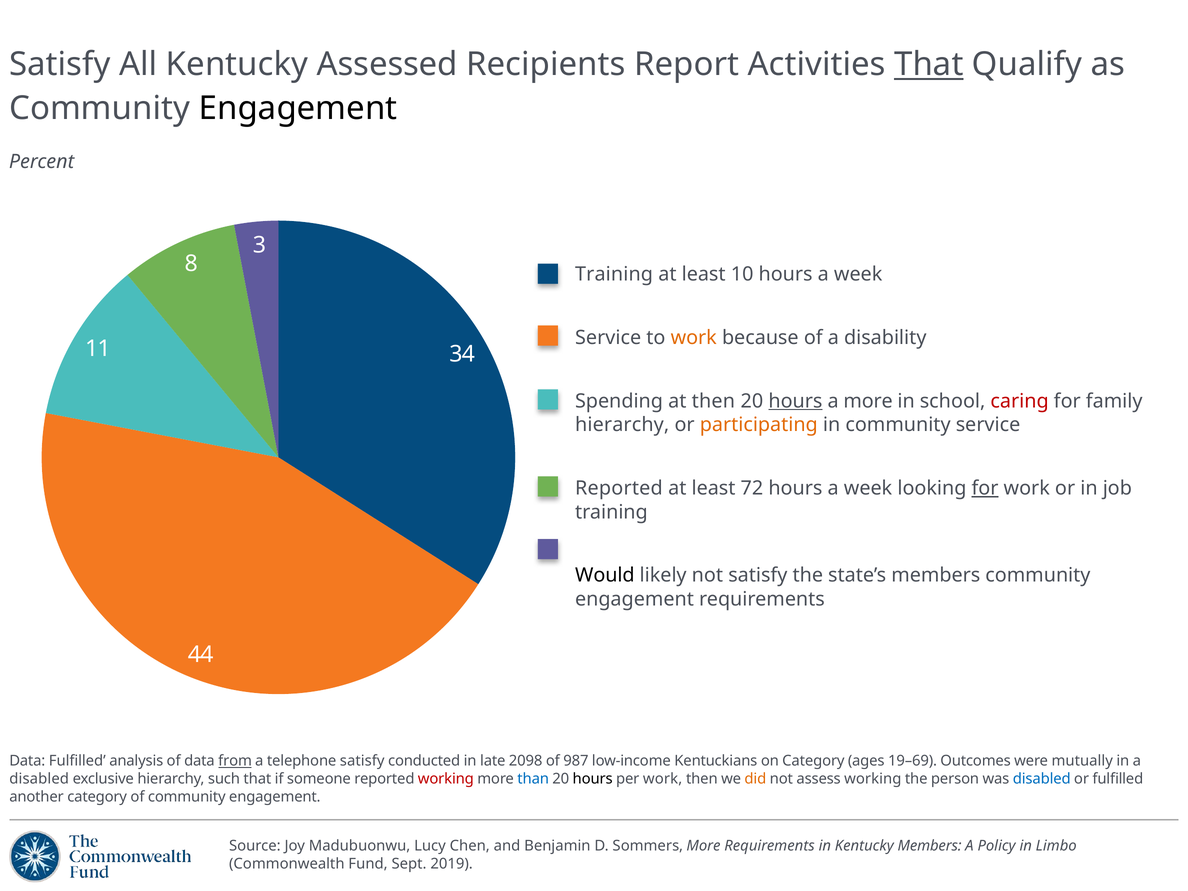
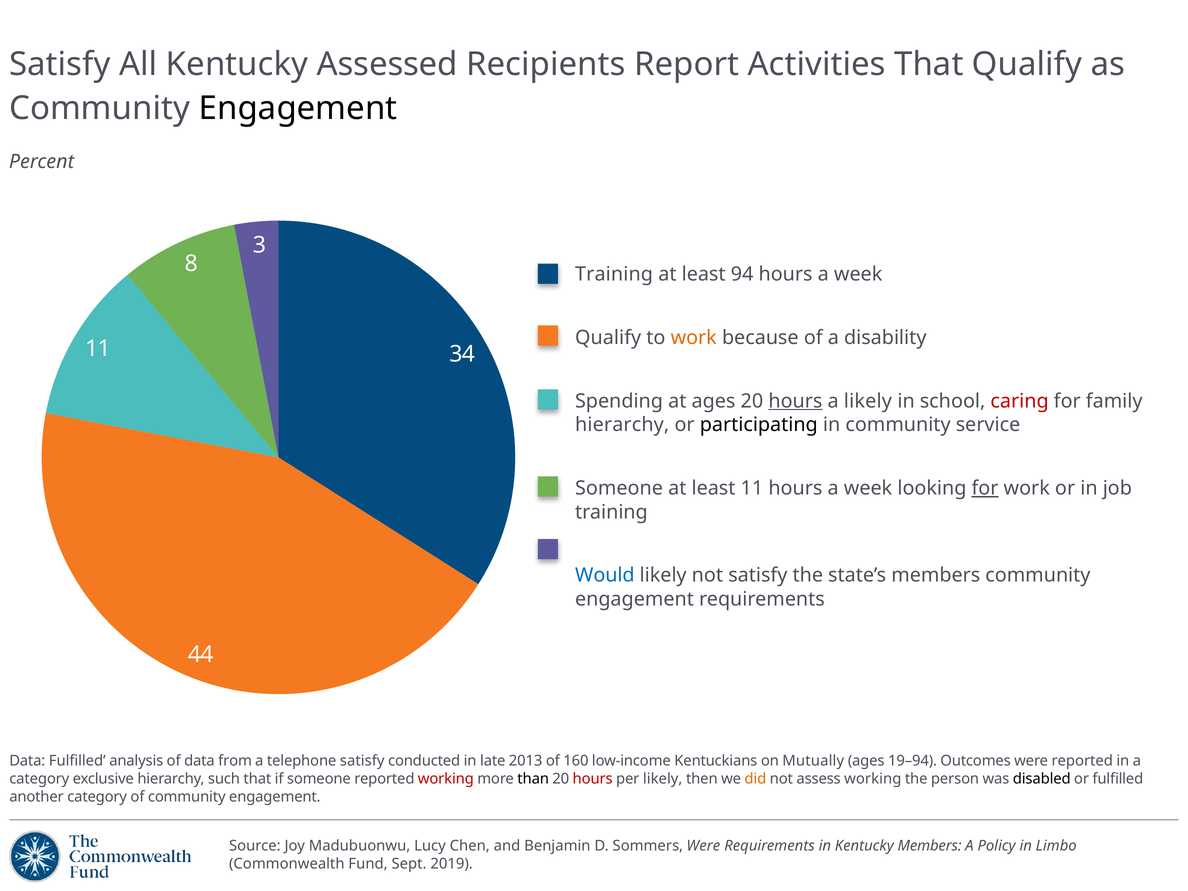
That at (929, 65) underline: present -> none
10: 10 -> 94
Service at (608, 338): Service -> Qualify
at then: then -> ages
a more: more -> likely
participating colour: orange -> black
Reported at (619, 488): Reported -> Someone
least 72: 72 -> 11
Would colour: black -> blue
from underline: present -> none
2098: 2098 -> 2013
987: 987 -> 160
on Category: Category -> Mutually
19–69: 19–69 -> 19–94
were mutually: mutually -> reported
disabled at (39, 779): disabled -> category
than colour: blue -> black
hours at (593, 779) colour: black -> red
per work: work -> likely
disabled at (1042, 779) colour: blue -> black
More at (703, 846): More -> Were
